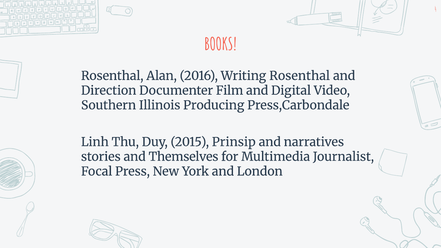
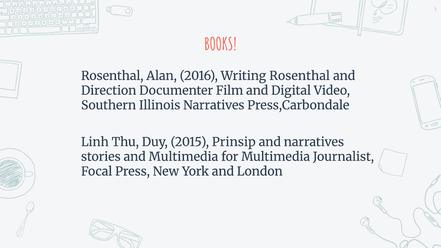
Illinois Producing: Producing -> Narratives
and Themselves: Themselves -> Multimedia
